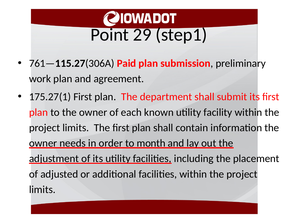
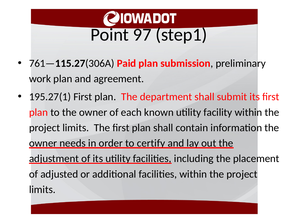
29: 29 -> 97
175.27(1: 175.27(1 -> 195.27(1
month: month -> certify
